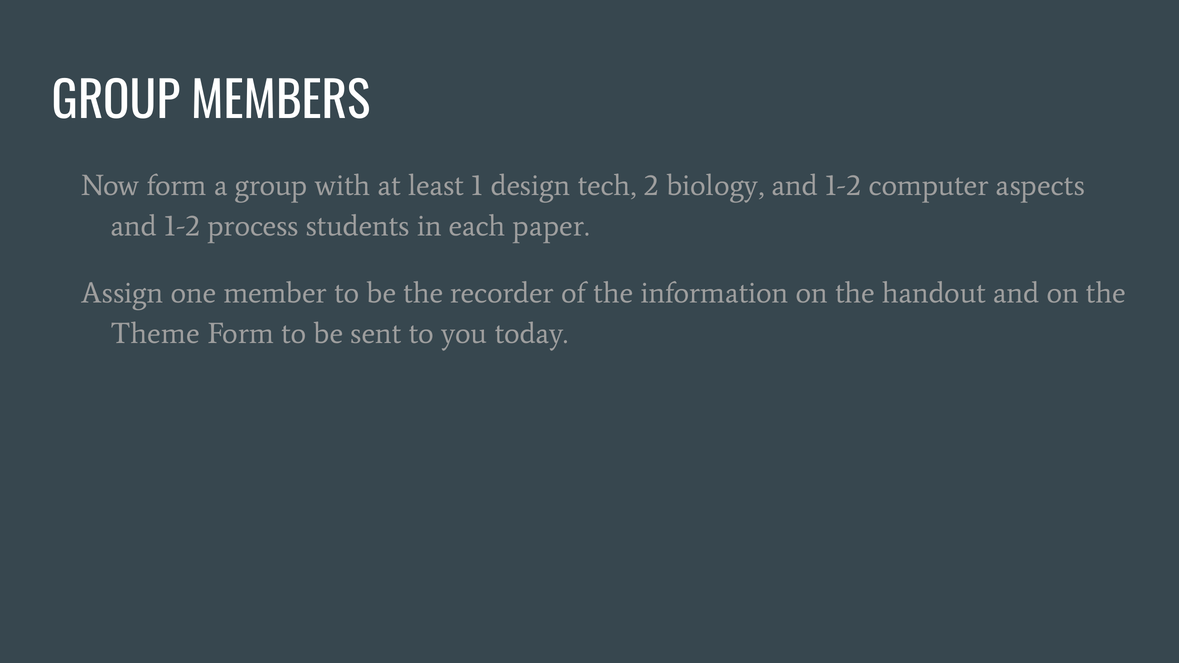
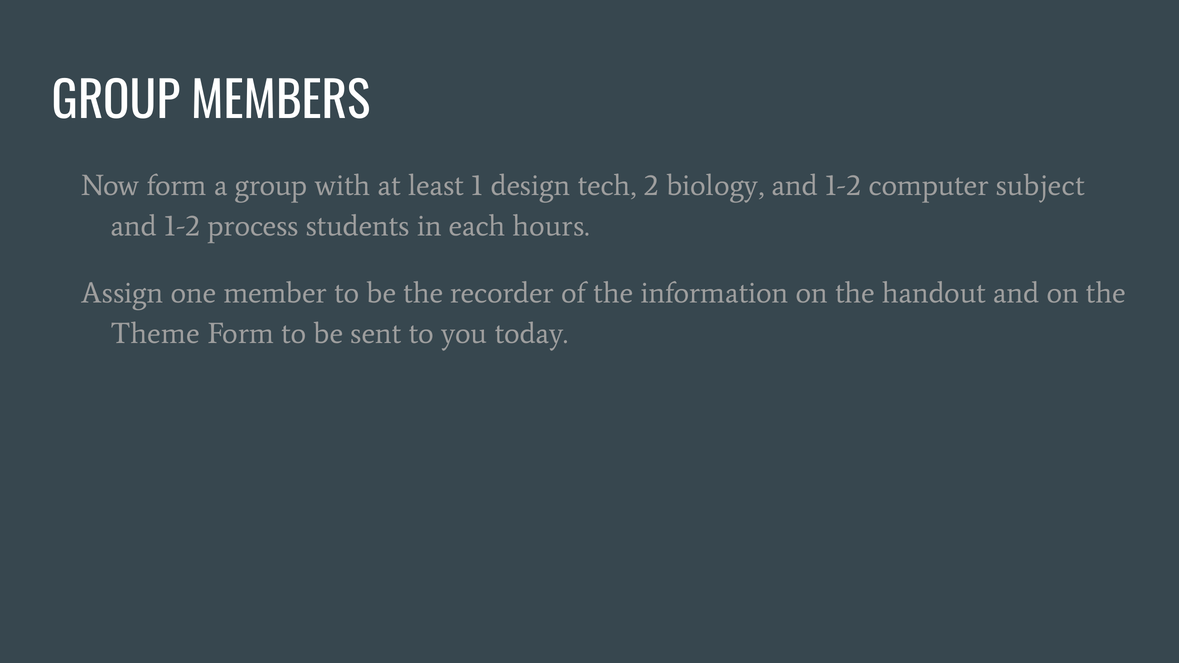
aspects: aspects -> subject
paper: paper -> hours
